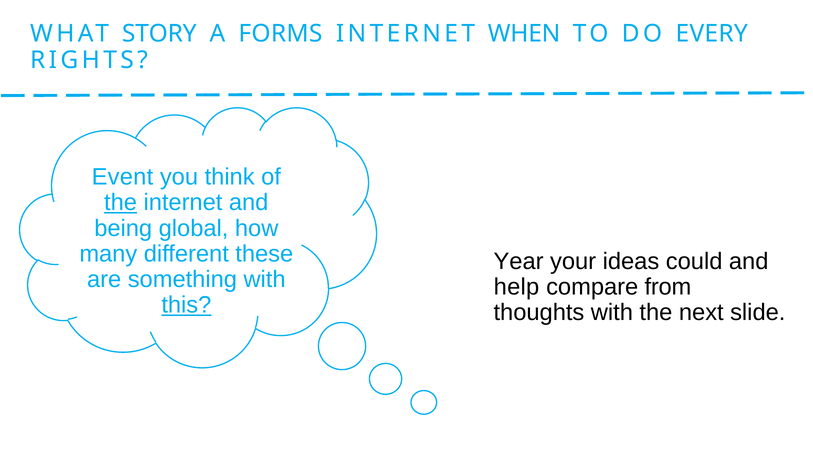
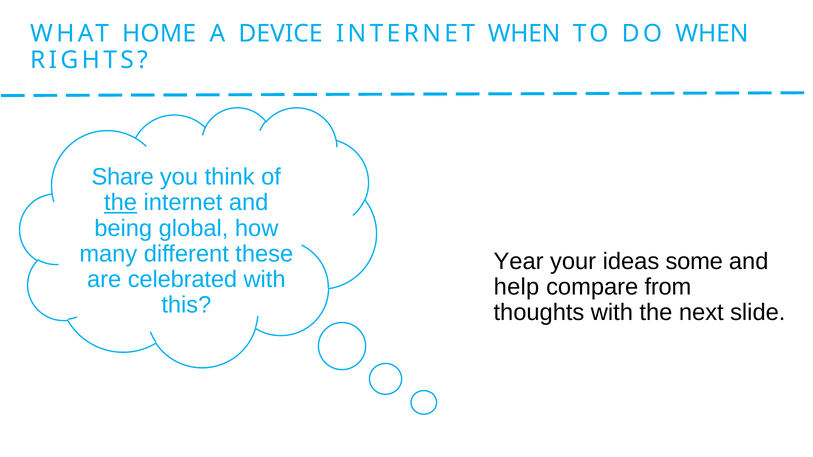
STORY: STORY -> HOME
FORMS: FORMS -> DEVICE
DO EVERY: EVERY -> WHEN
Event: Event -> Share
could: could -> some
something: something -> celebrated
this underline: present -> none
